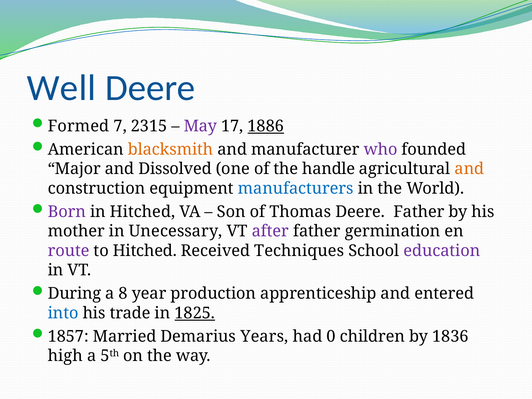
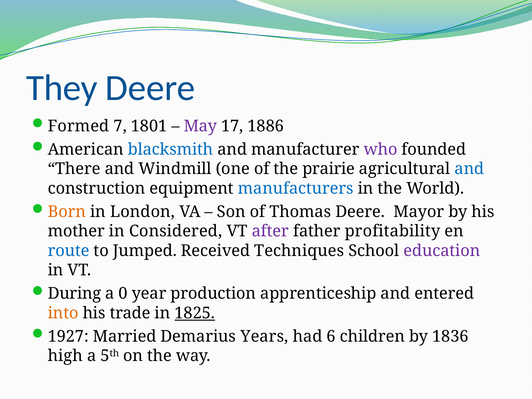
Well: Well -> They
2315: 2315 -> 1801
1886 underline: present -> none
blacksmith colour: orange -> blue
Major: Major -> There
Dissolved: Dissolved -> Windmill
handle: handle -> prairie
and at (469, 169) colour: orange -> blue
Born colour: purple -> orange
in Hitched: Hitched -> London
Deere Father: Father -> Mayor
Unecessary: Unecessary -> Considered
germination: germination -> profitability
route colour: purple -> blue
to Hitched: Hitched -> Jumped
8: 8 -> 0
into colour: blue -> orange
1857: 1857 -> 1927
0: 0 -> 6
